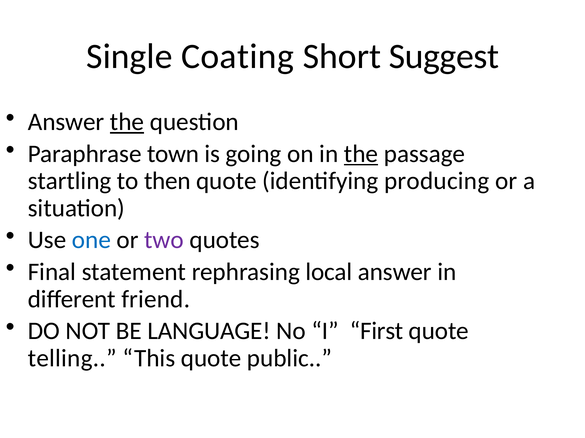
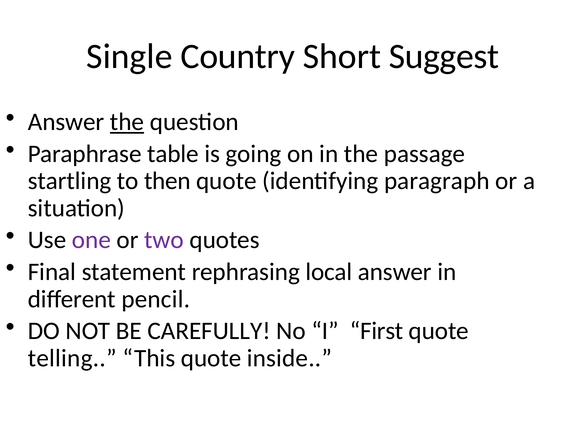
Coating: Coating -> Country
town: town -> table
the at (361, 154) underline: present -> none
producing: producing -> paragraph
one colour: blue -> purple
friend: friend -> pencil
LANGUAGE: LANGUAGE -> CAREFULLY
public: public -> inside
